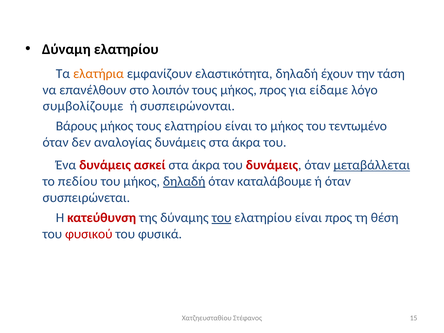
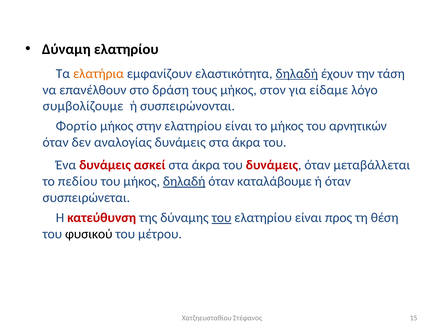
δηλαδή at (297, 74) underline: none -> present
λοιπόν: λοιπόν -> δράση
μήκος προς: προς -> στον
Βάρους: Βάρους -> Φορτίο
μήκος τους: τους -> στην
τεντωμένο: τεντωμένο -> αρνητικών
μεταβάλλεται underline: present -> none
φυσικού colour: red -> black
φυσικά: φυσικά -> μέτρου
